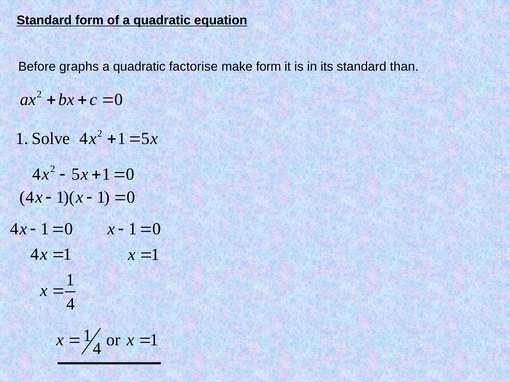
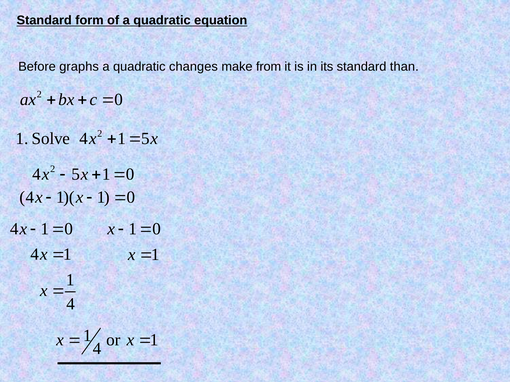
factorise: factorise -> changes
make form: form -> from
